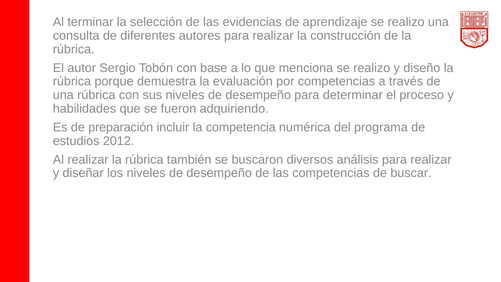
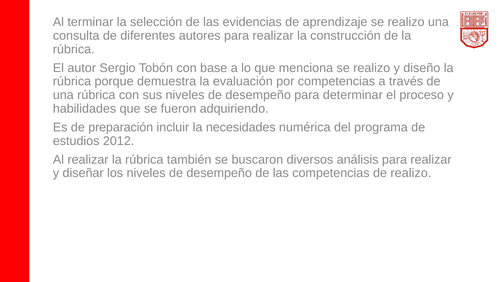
competencia: competencia -> necesidades
de buscar: buscar -> realizo
